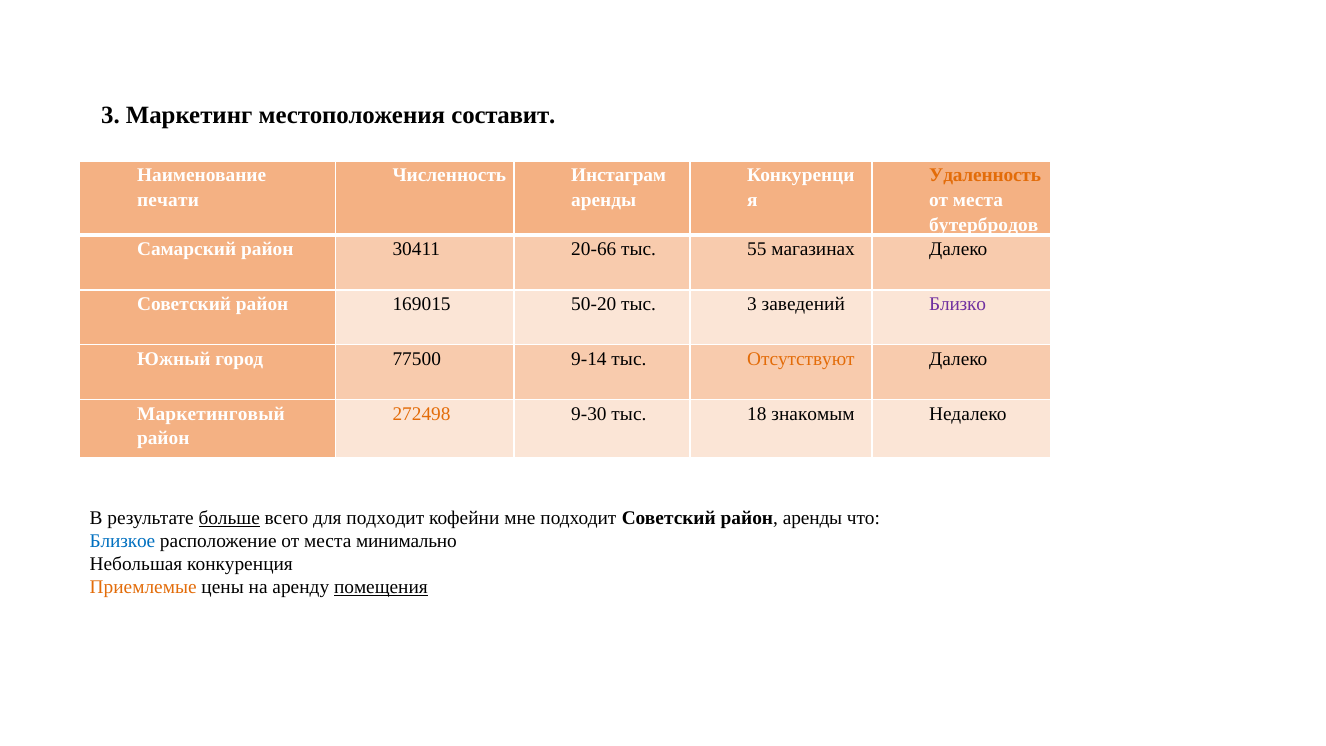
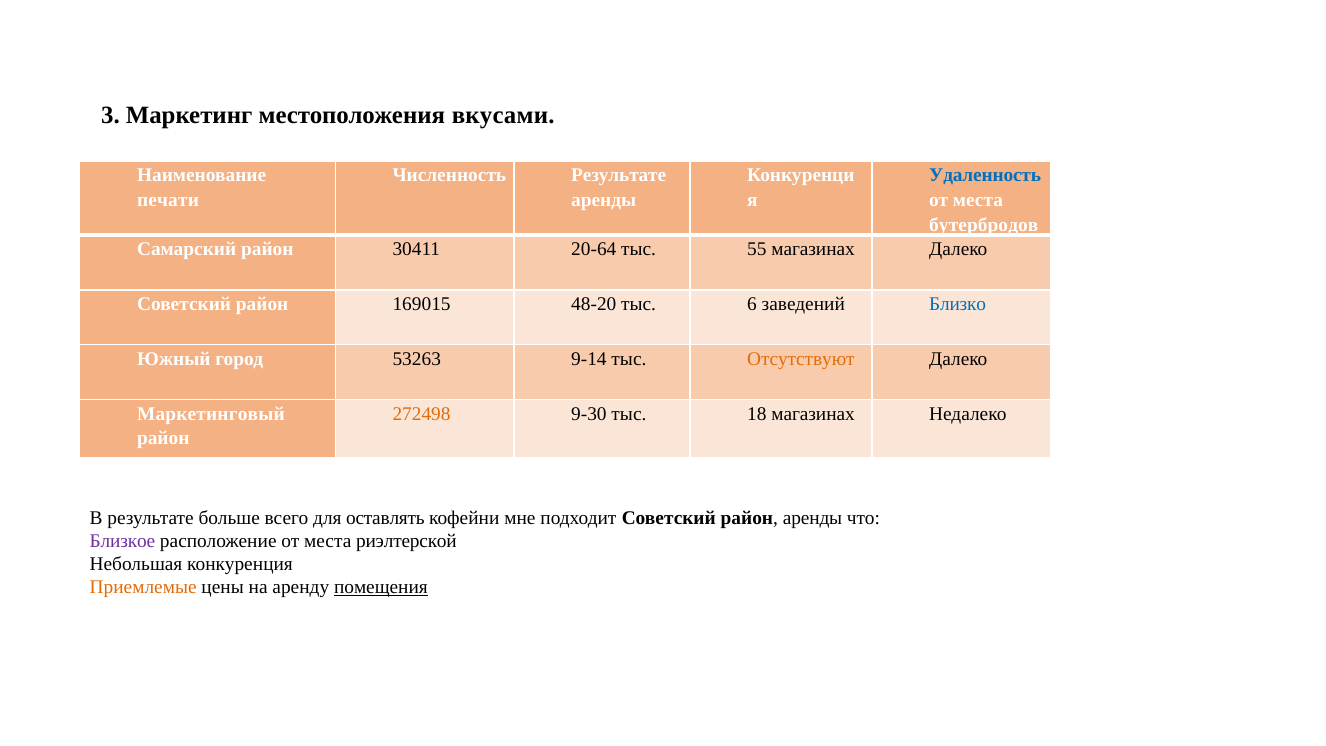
составит: составит -> вкусами
Численность Инстаграм: Инстаграм -> Результате
Удаленность colour: orange -> blue
20-66: 20-66 -> 20-64
50-20: 50-20 -> 48-20
тыс 3: 3 -> 6
Близко colour: purple -> blue
77500: 77500 -> 53263
18 знакомым: знакомым -> магазинах
больше underline: present -> none
для подходит: подходит -> оставлять
Близкое colour: blue -> purple
минимально: минимально -> риэлтерской
